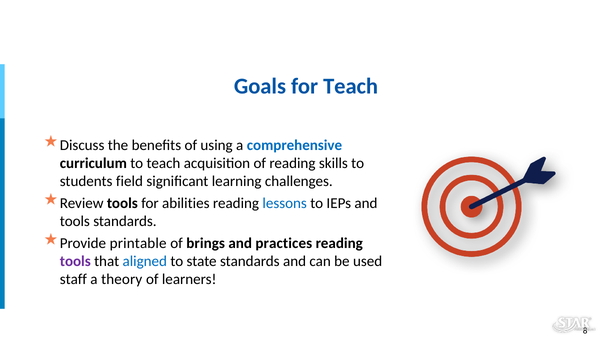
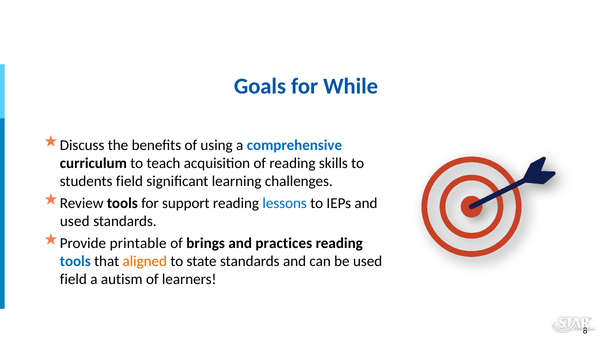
for Teach: Teach -> While
abilities: abilities -> support
tools at (75, 221): tools -> used
tools at (75, 261) colour: purple -> blue
aligned colour: blue -> orange
staff at (73, 279): staff -> field
theory: theory -> autism
